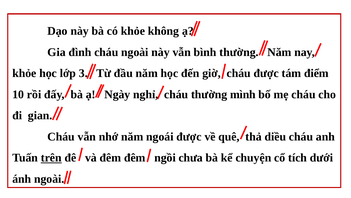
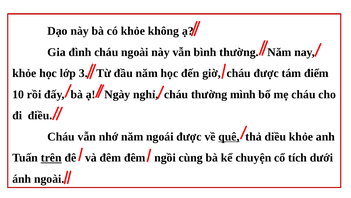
gian: gian -> điều
quê underline: none -> present
diều cháu: cháu -> khỏe
chưa: chưa -> cùng
